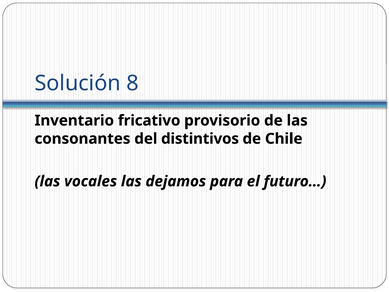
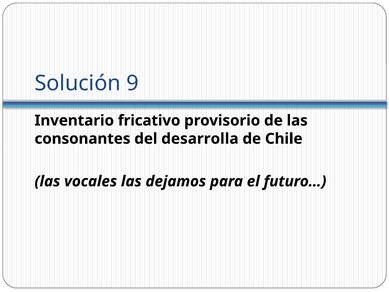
8: 8 -> 9
distintivos: distintivos -> desarrolla
